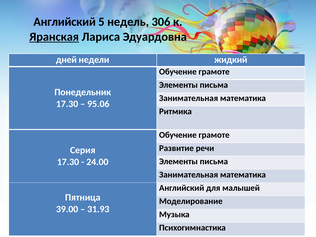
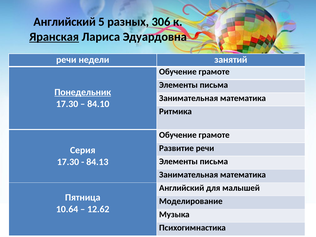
недель: недель -> разных
дней at (66, 60): дней -> речи
жидкий: жидкий -> занятий
Понедельник underline: none -> present
95.06: 95.06 -> 84.10
24.00: 24.00 -> 84.13
39.00: 39.00 -> 10.64
31.93: 31.93 -> 12.62
